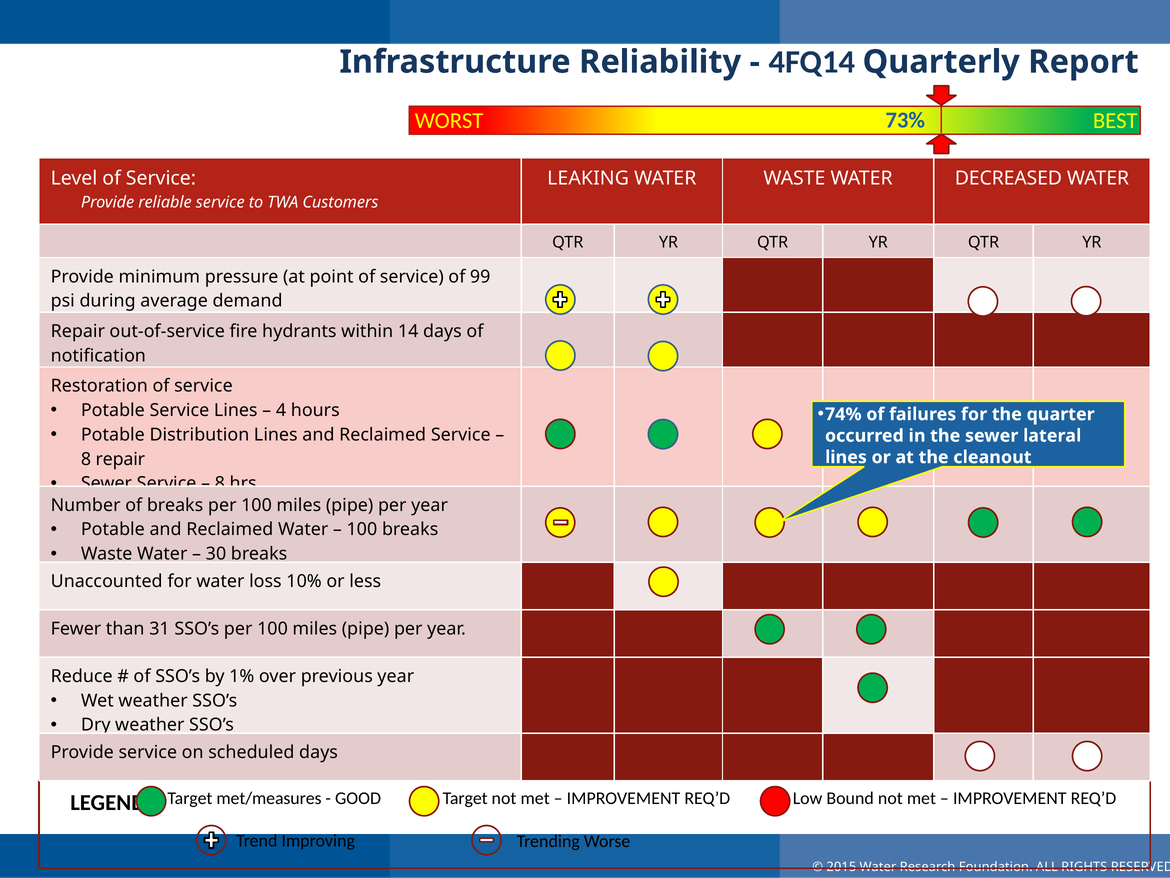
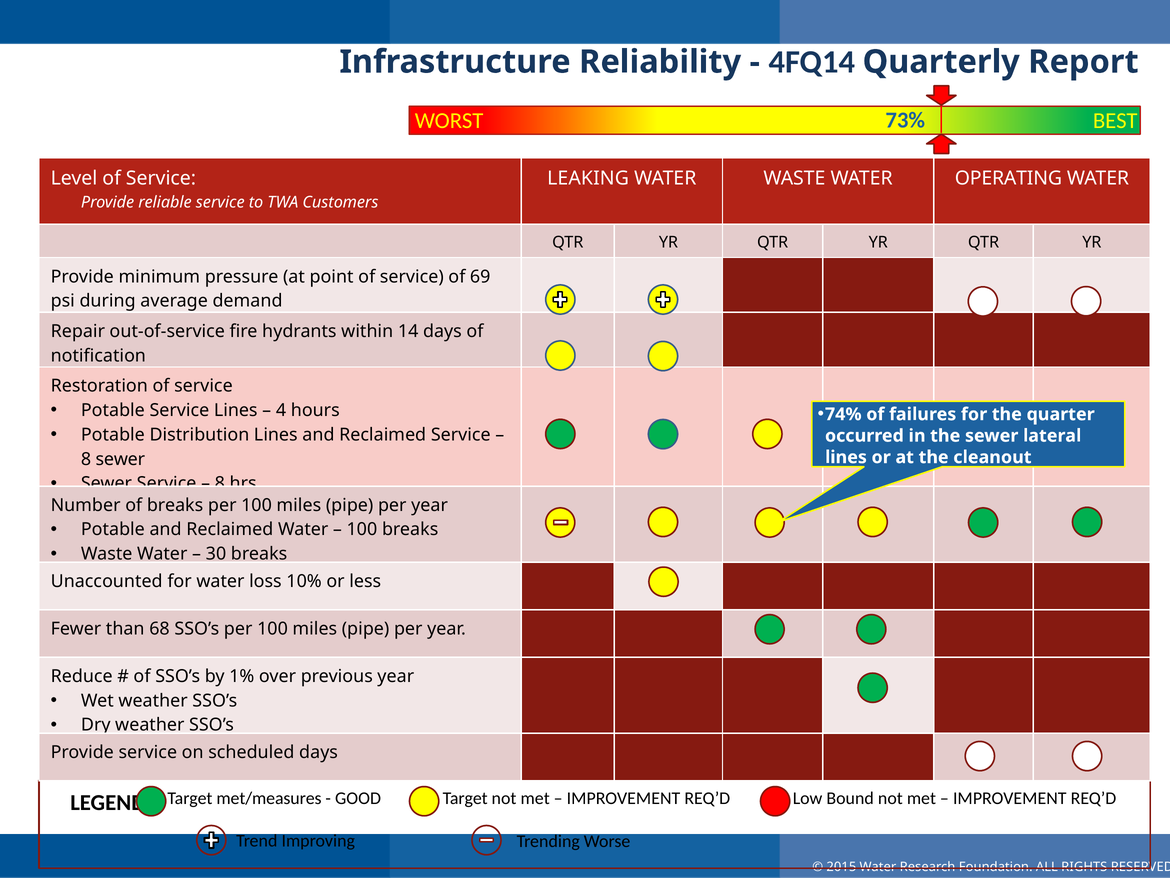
DECREASED: DECREASED -> OPERATING
99: 99 -> 69
8 repair: repair -> sewer
31: 31 -> 68
